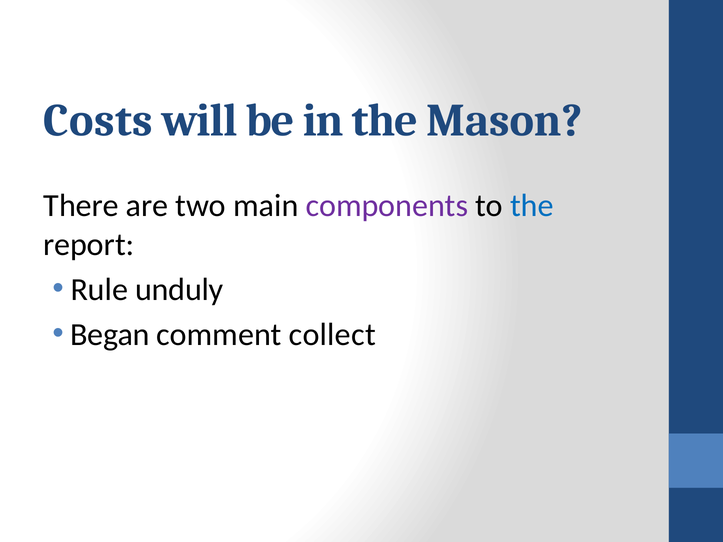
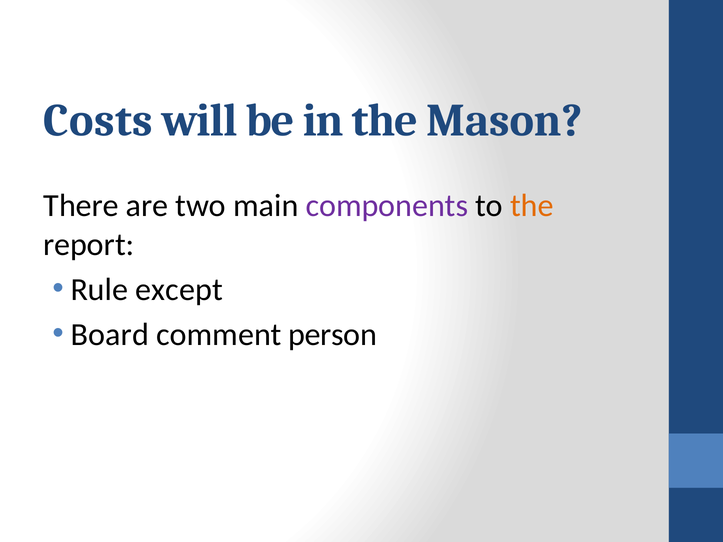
the at (532, 206) colour: blue -> orange
unduly: unduly -> except
Began: Began -> Board
collect: collect -> person
